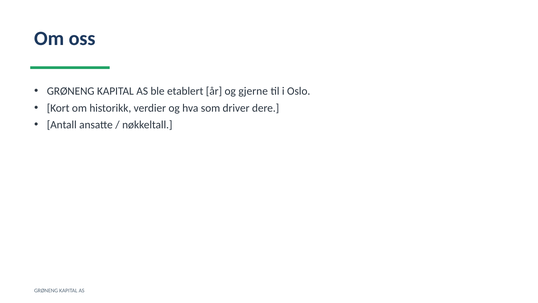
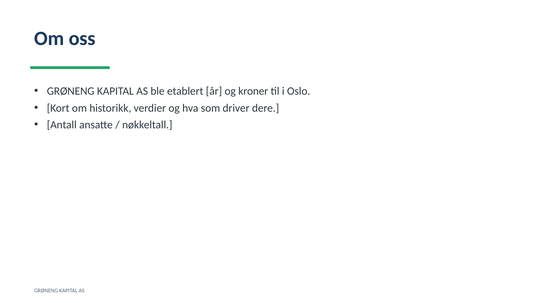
gjerne: gjerne -> kroner
